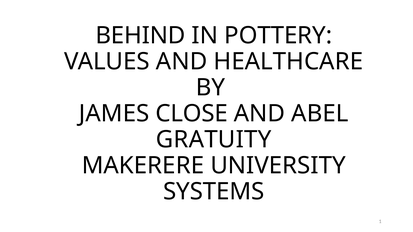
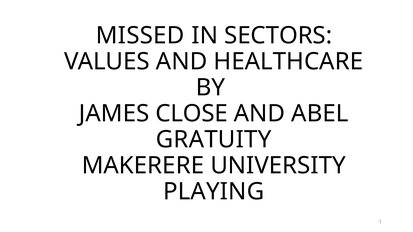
BEHIND: BEHIND -> MISSED
POTTERY: POTTERY -> SECTORS
SYSTEMS: SYSTEMS -> PLAYING
